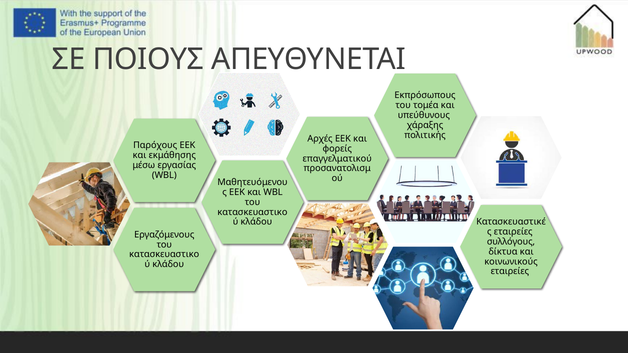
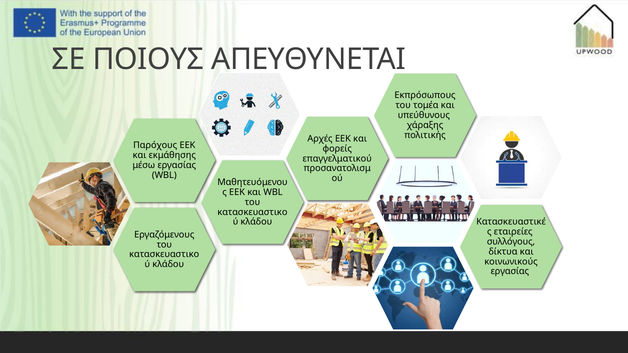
εταιρείες at (510, 272): εταιρείες -> εργασίας
